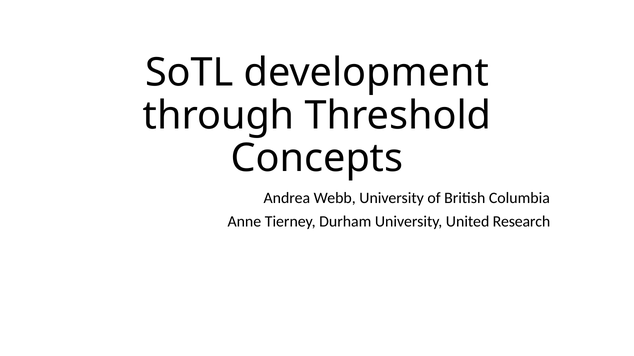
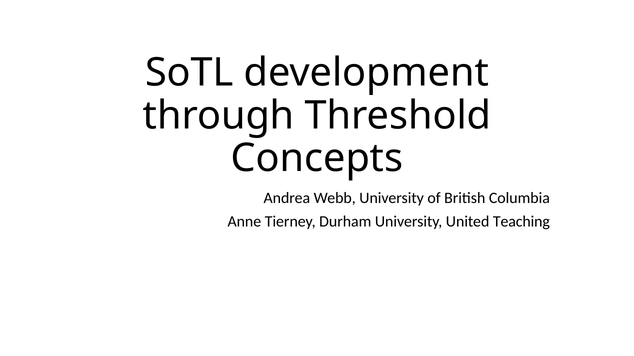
Research: Research -> Teaching
